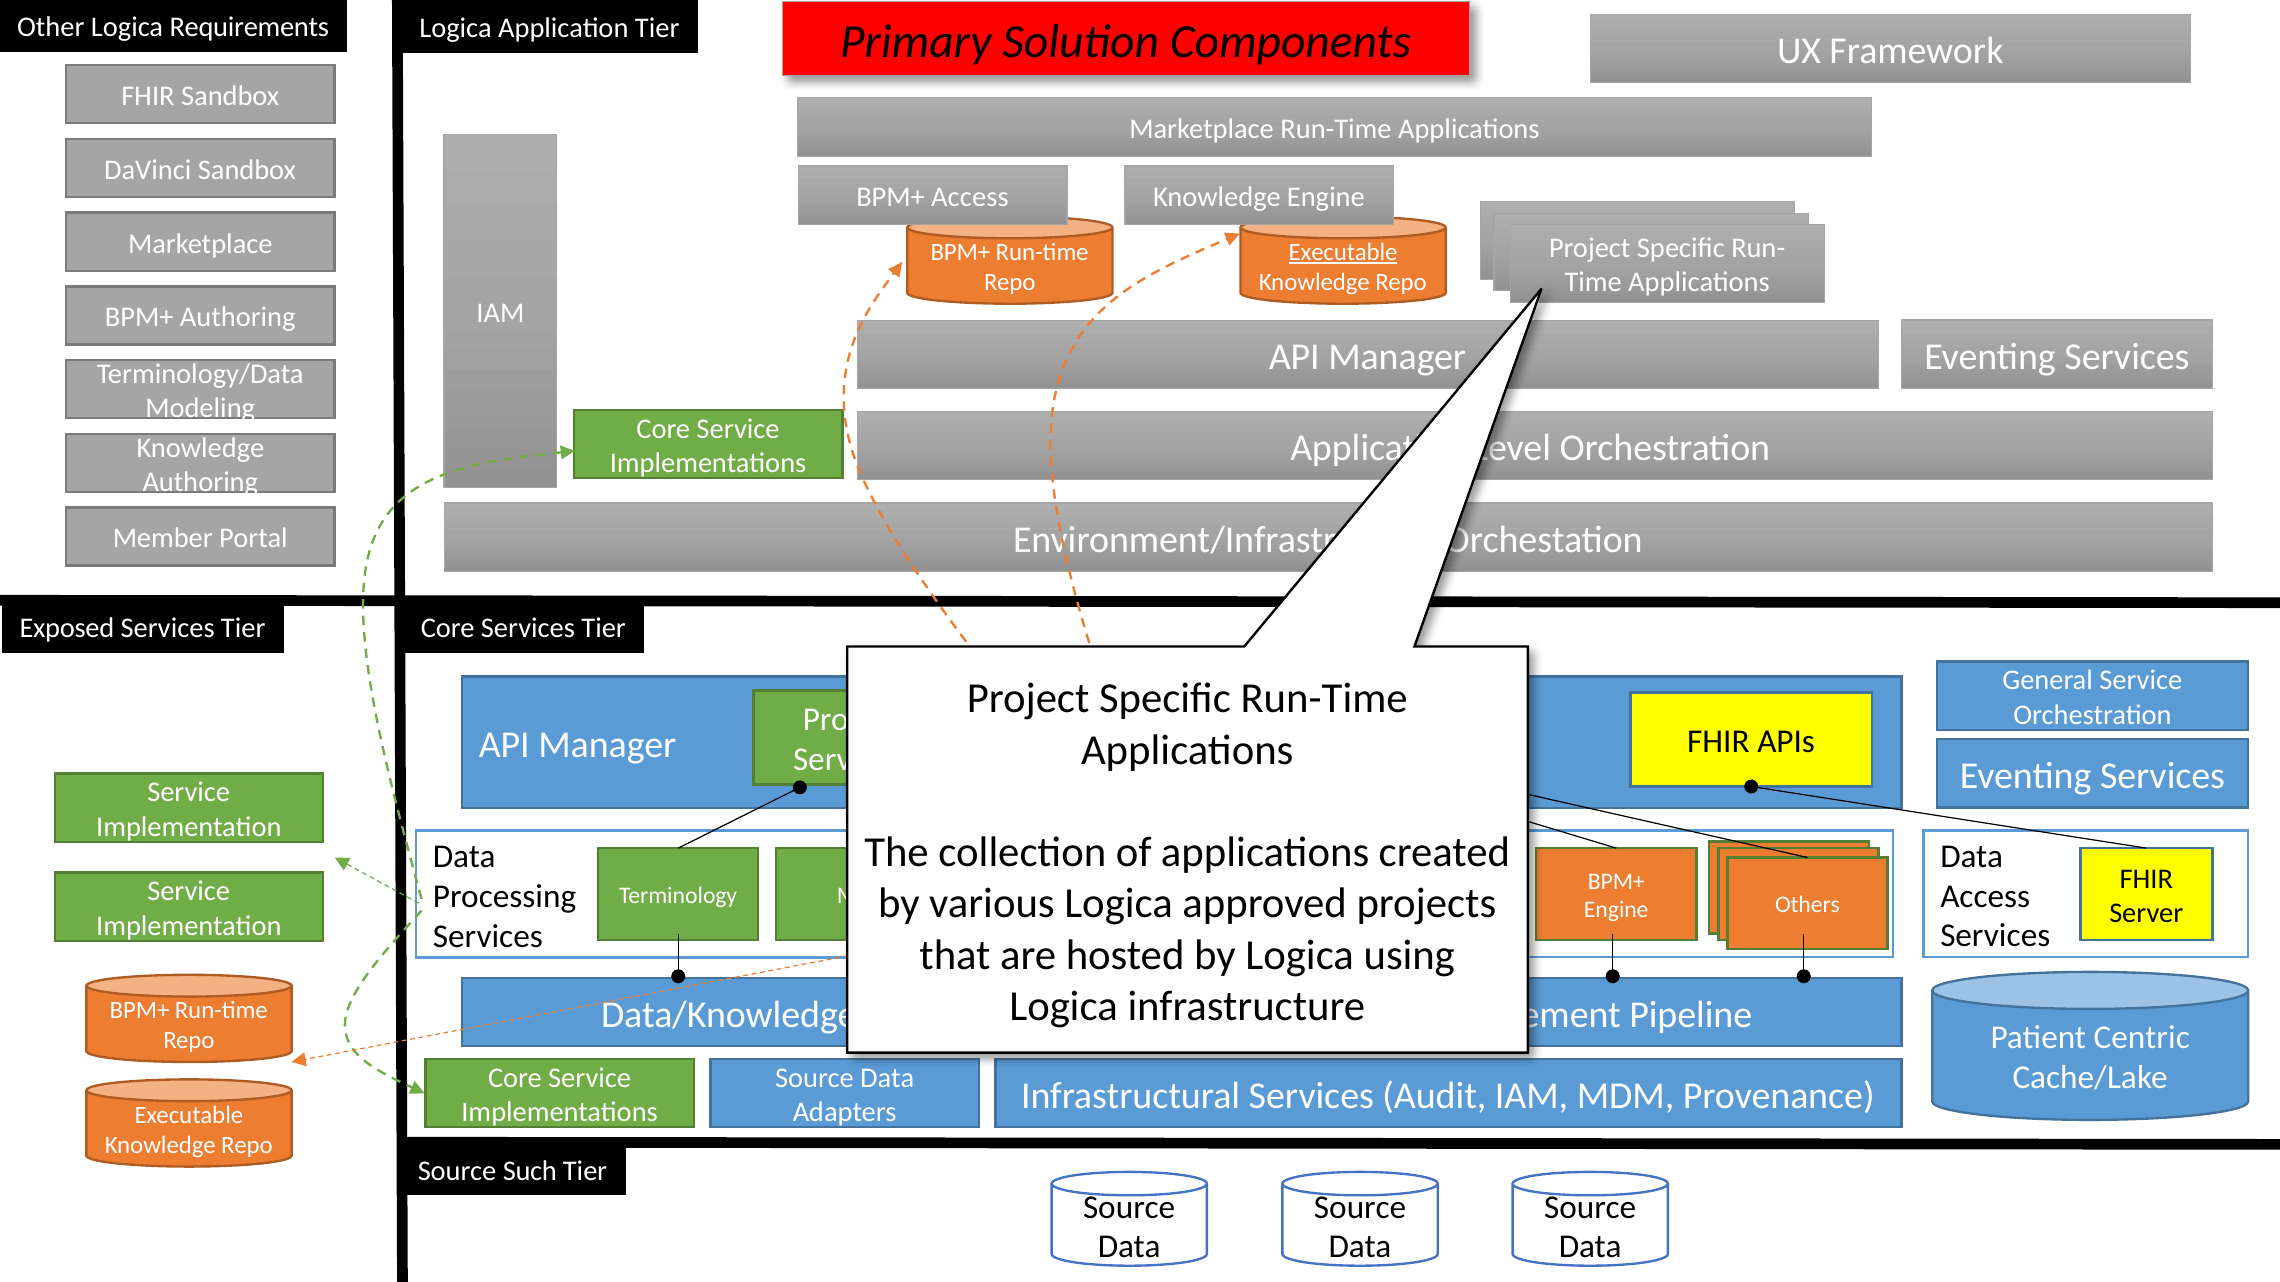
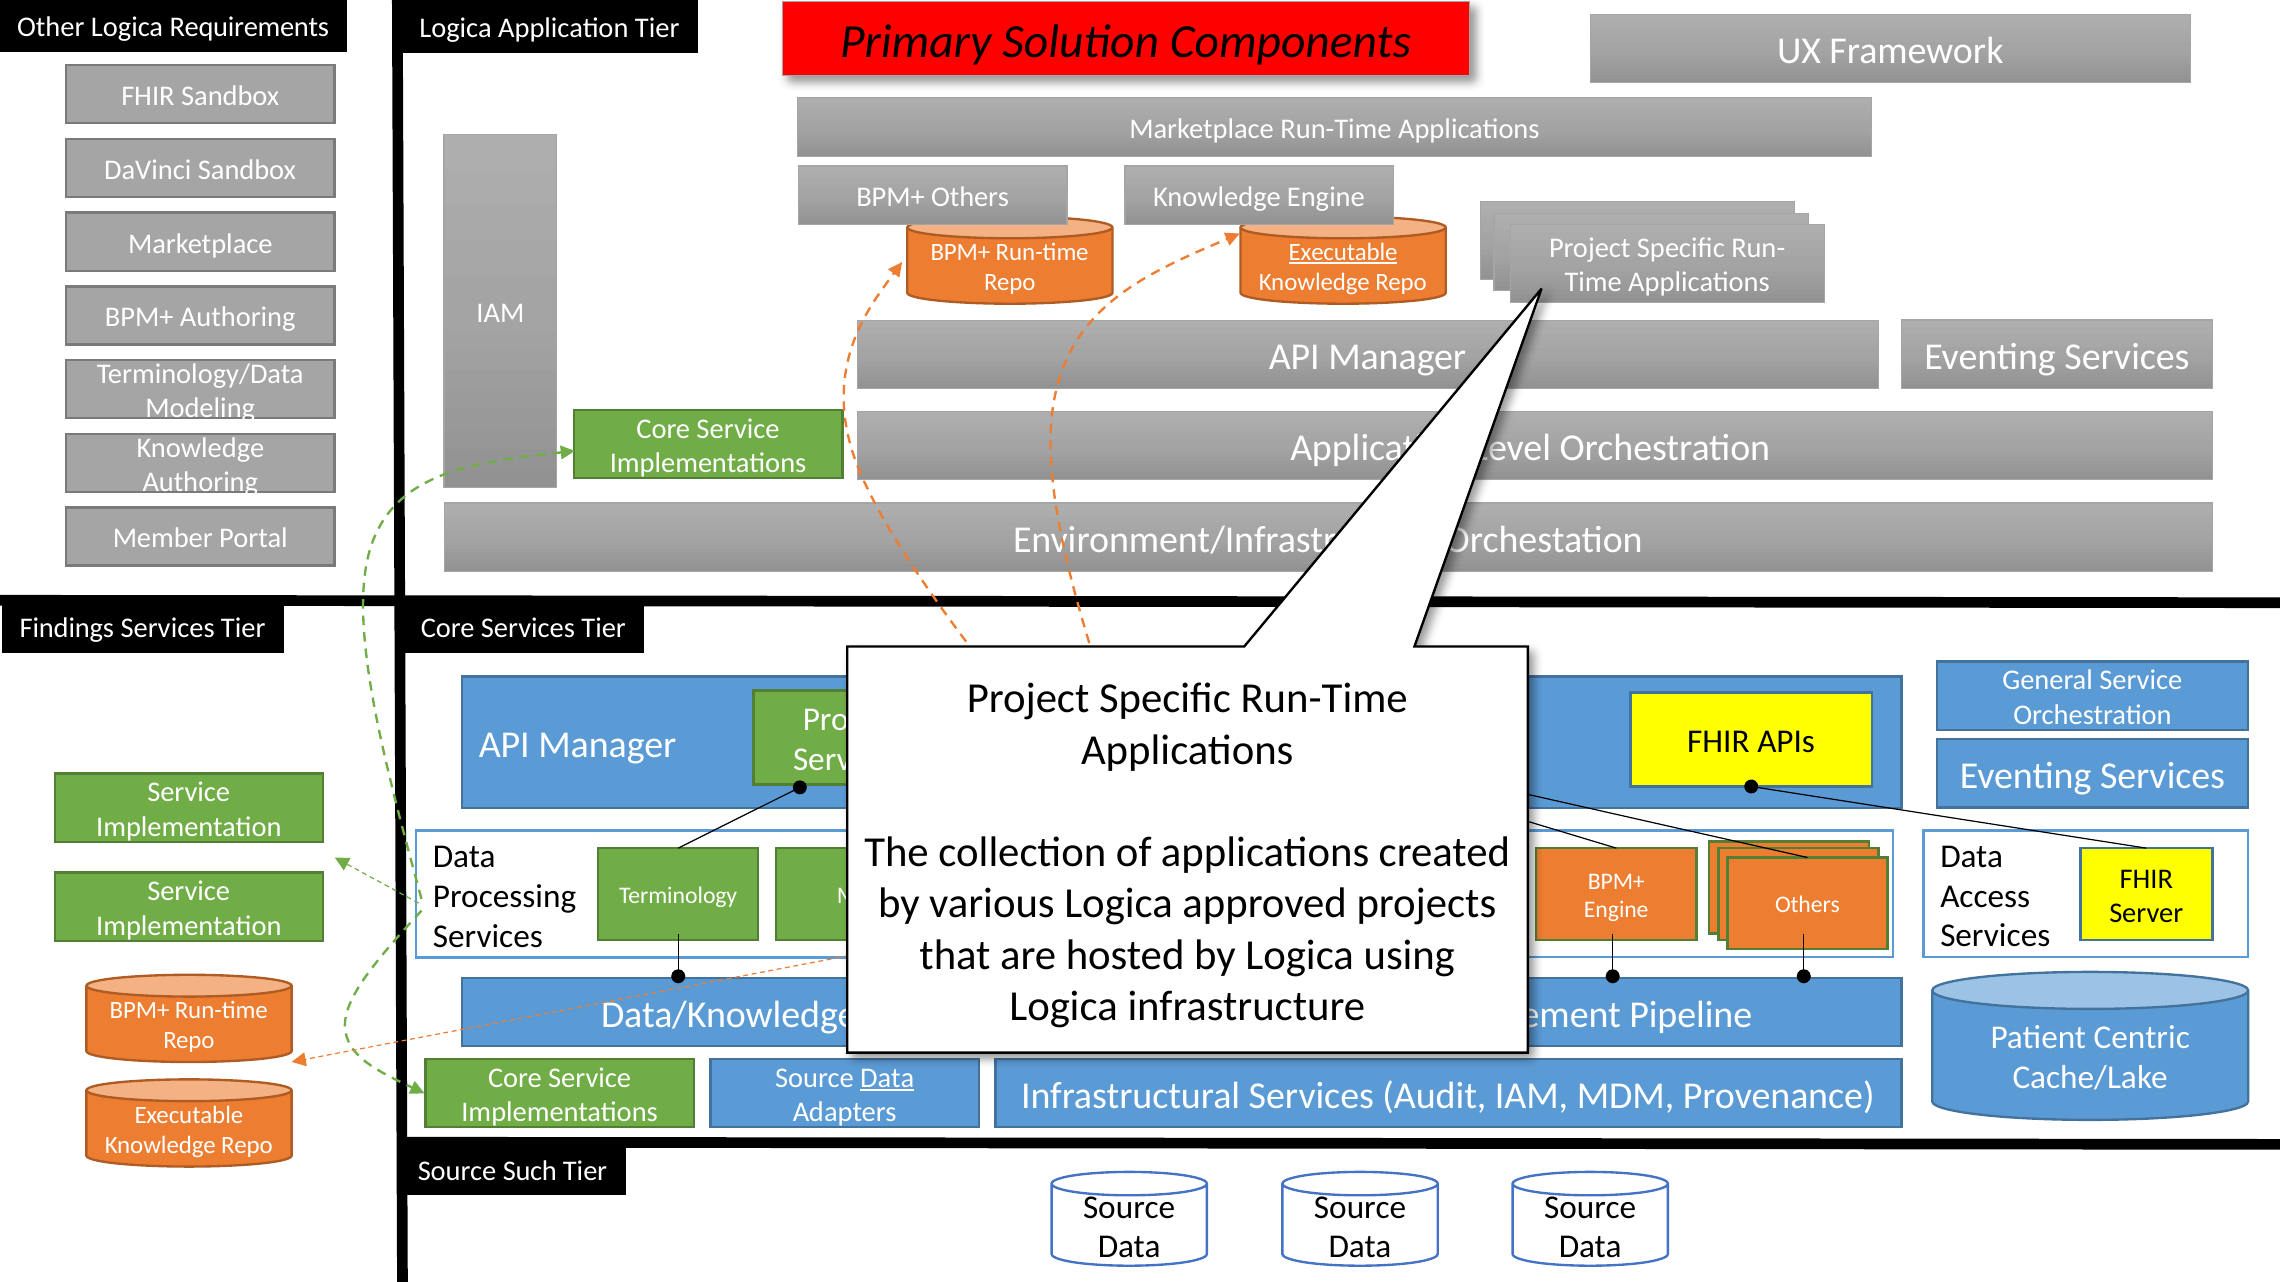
BPM+ Access: Access -> Others
Exposed: Exposed -> Findings
Data at (887, 1078) underline: none -> present
